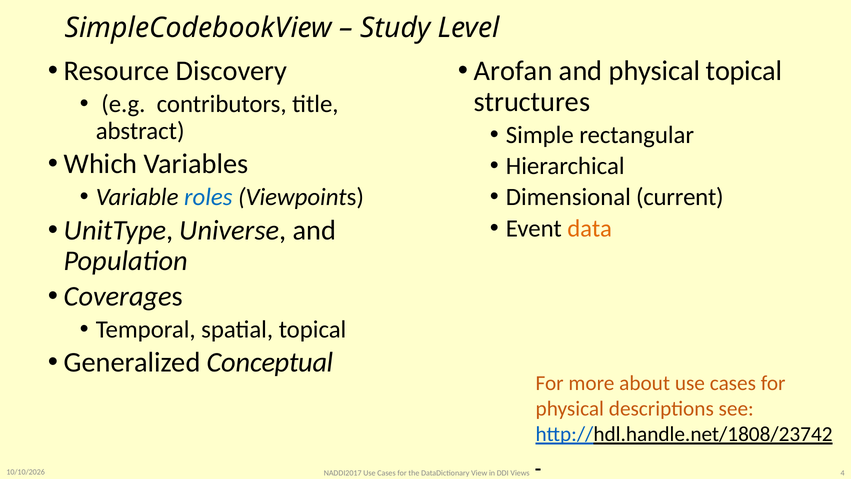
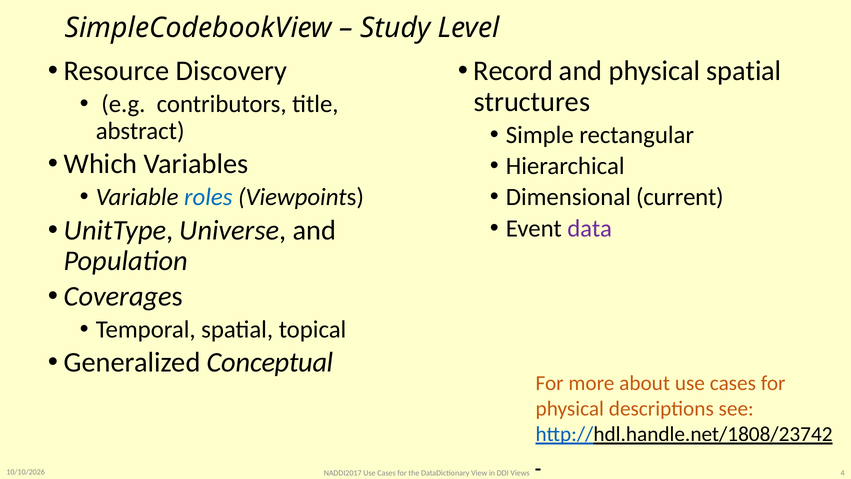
Arofan: Arofan -> Record
physical topical: topical -> spatial
data colour: orange -> purple
